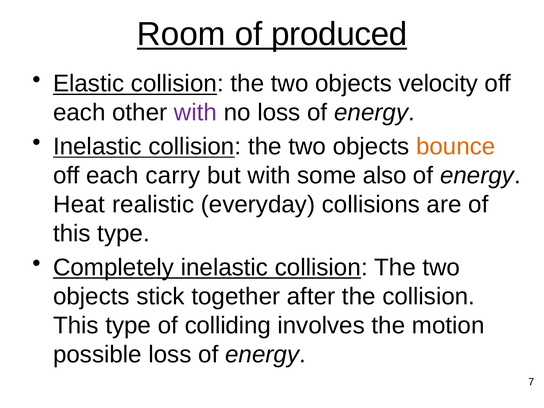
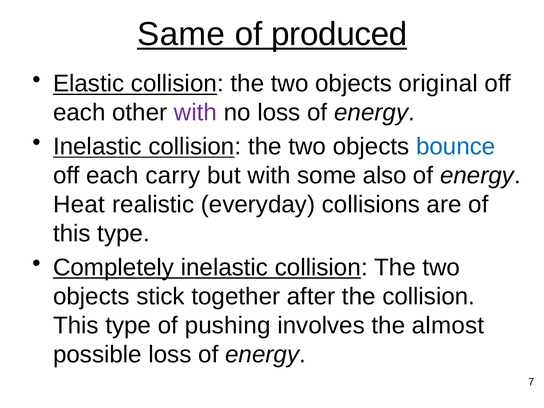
Room: Room -> Same
velocity: velocity -> original
bounce colour: orange -> blue
colliding: colliding -> pushing
motion: motion -> almost
